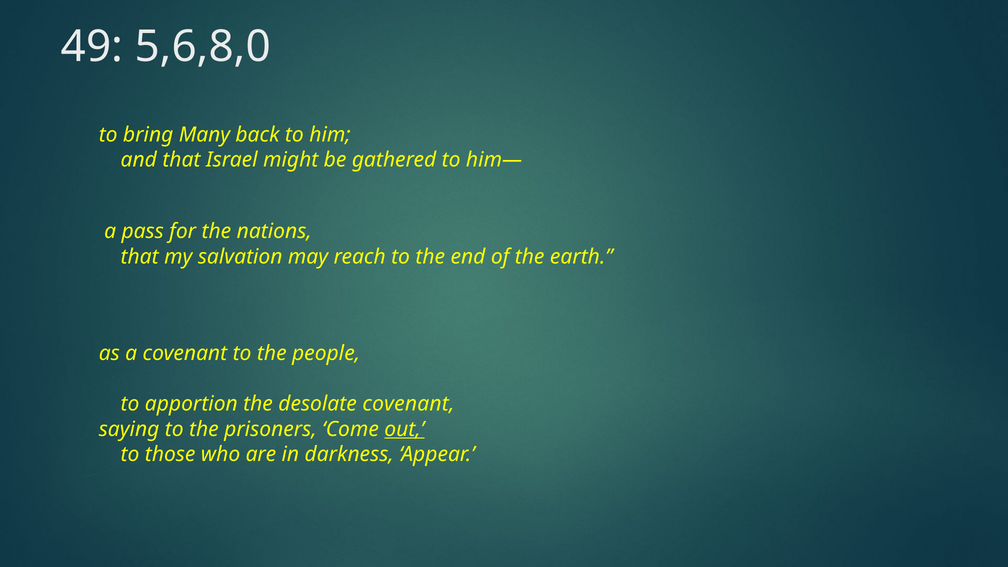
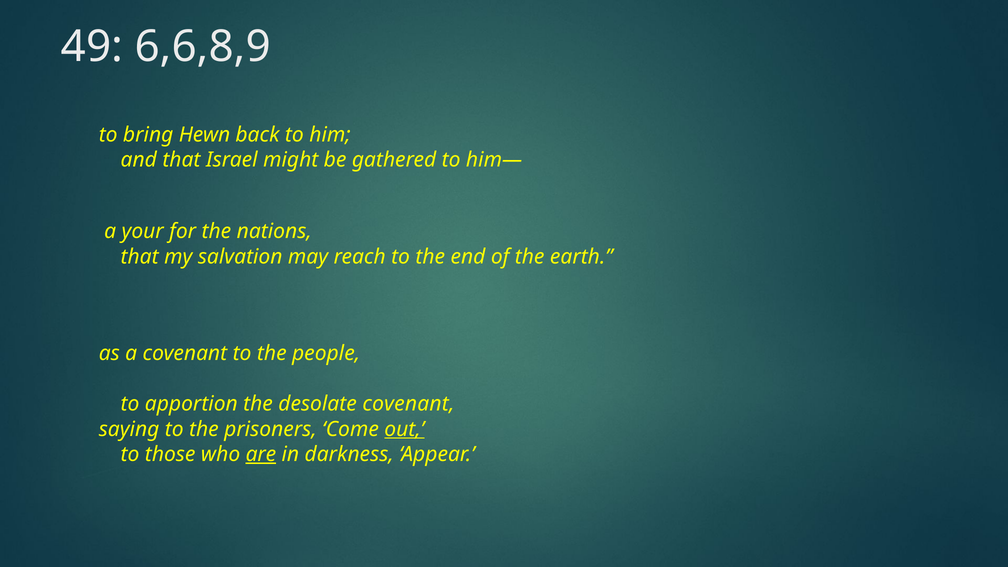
5,6,8,0: 5,6,8,0 -> 6,6,8,9
Many: Many -> Hewn
pass: pass -> your
are underline: none -> present
